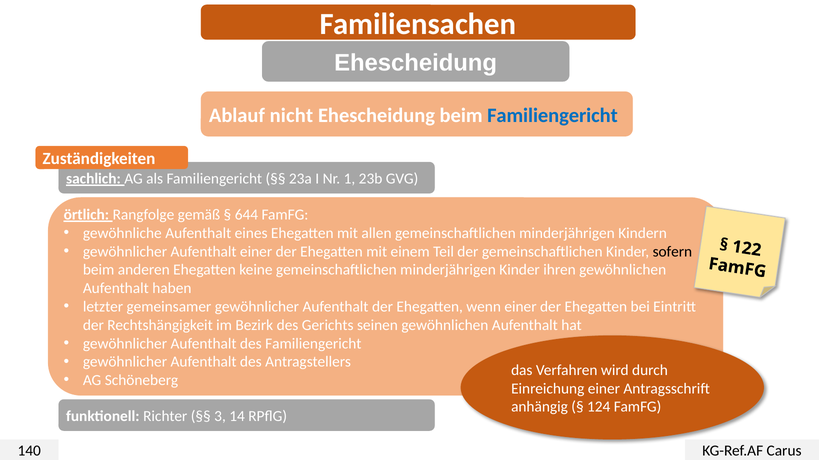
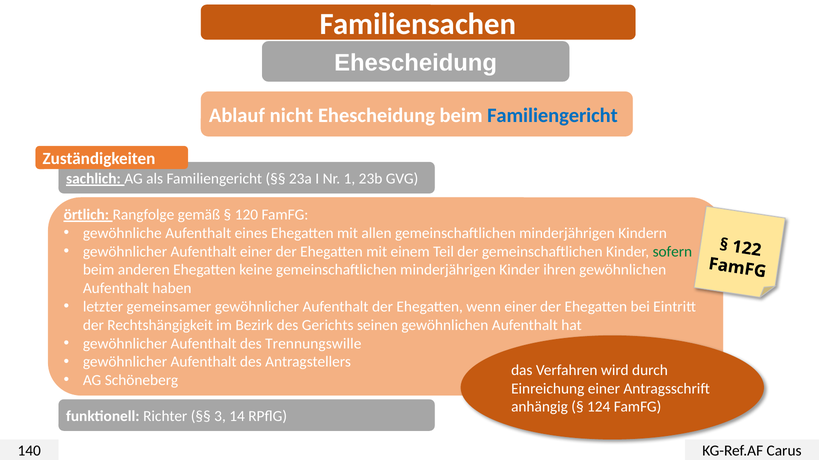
644: 644 -> 120
sofern colour: black -> green
des Familiengericht: Familiengericht -> Trennungswille
